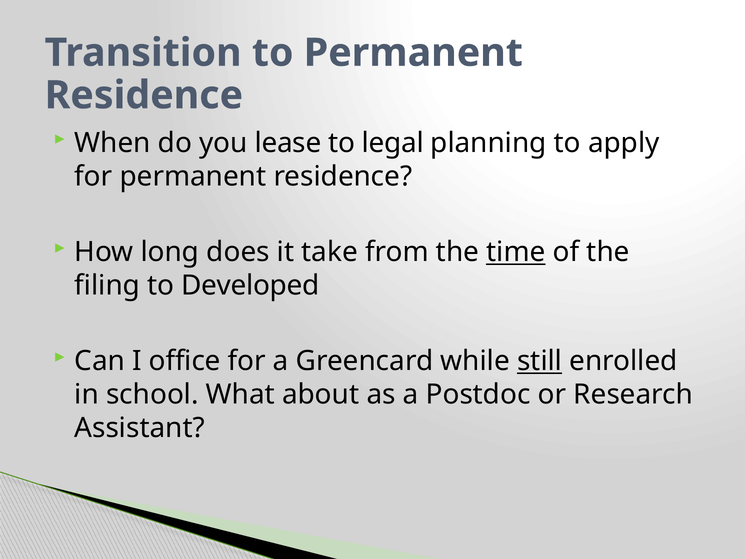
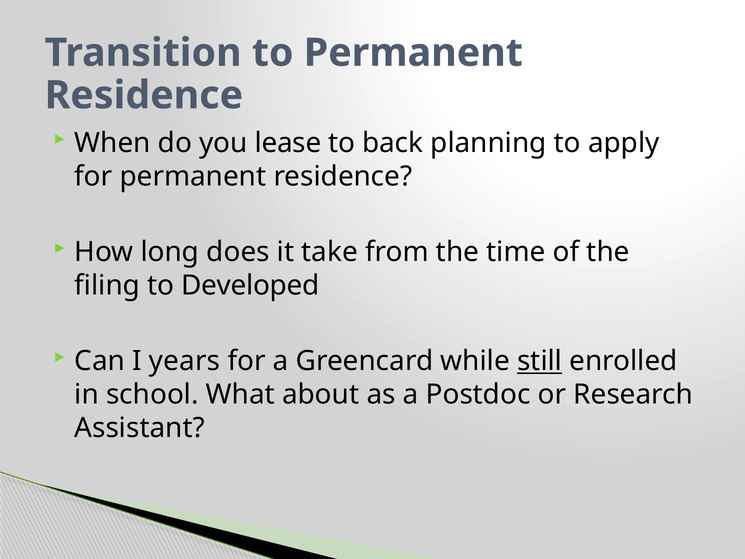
legal: legal -> back
time underline: present -> none
office: office -> years
